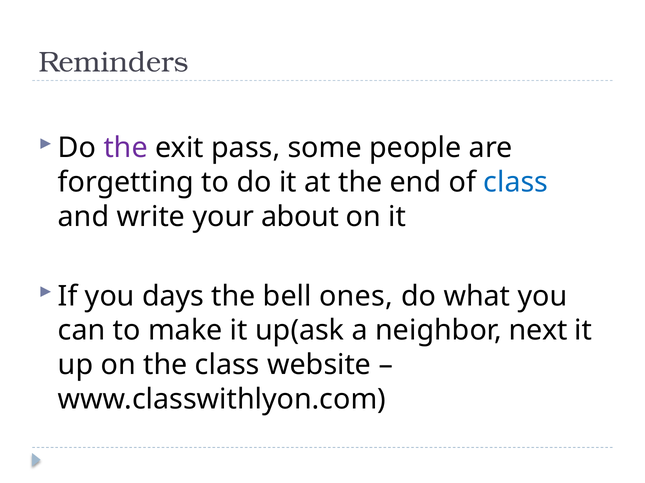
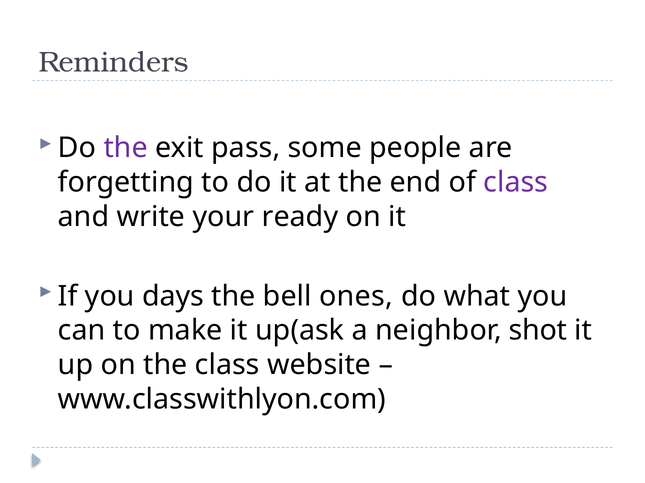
class at (516, 183) colour: blue -> purple
about: about -> ready
next: next -> shot
